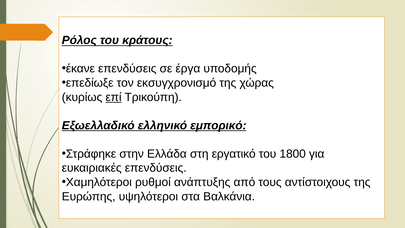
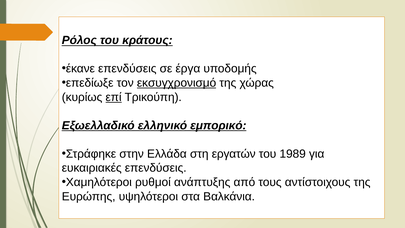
εκσυγχρονισμό underline: none -> present
εργατικό: εργατικό -> εργατών
1800: 1800 -> 1989
